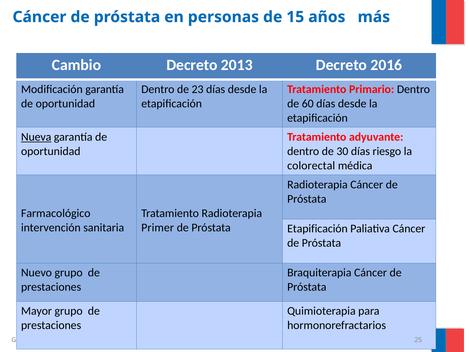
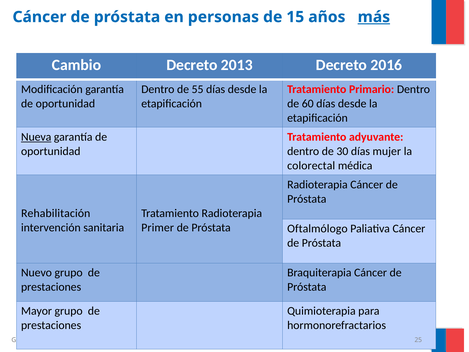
más underline: none -> present
23: 23 -> 55
riesgo: riesgo -> mujer
Farmacológico: Farmacológico -> Rehabilitación
Etapificación at (317, 229): Etapificación -> Oftalmólogo
